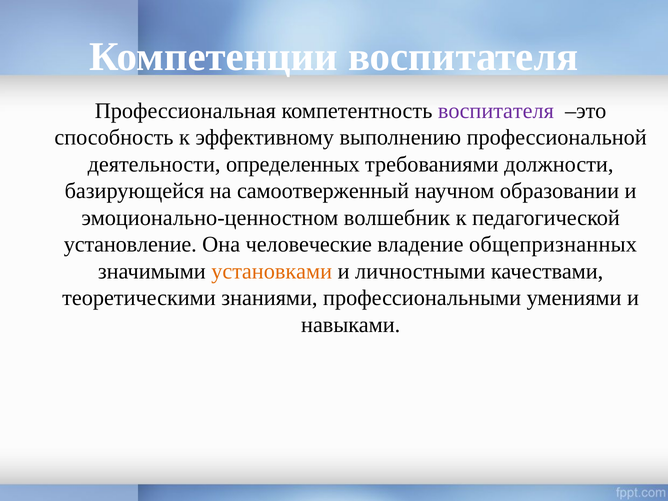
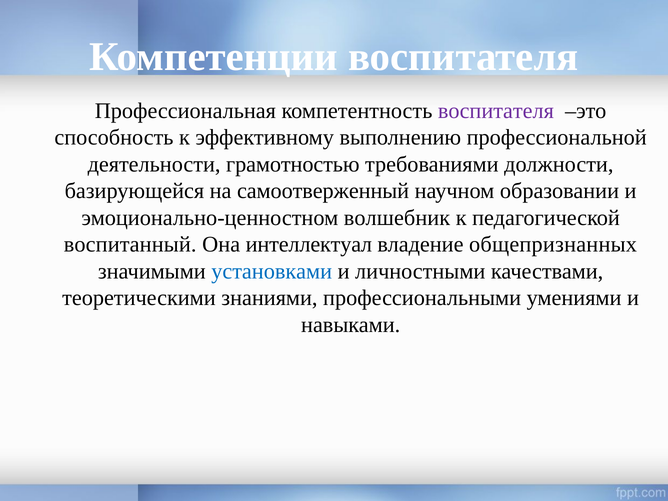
определенных: определенных -> грамотностью
установление: установление -> воспитанный
человеческие: человеческие -> интеллектуал
установками colour: orange -> blue
